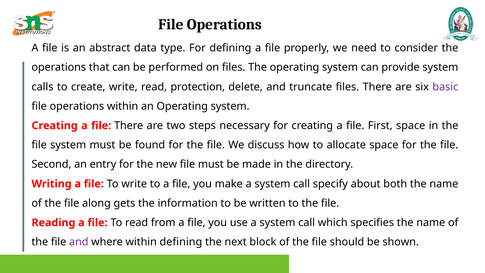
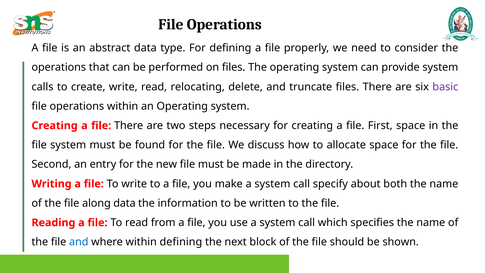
protection: protection -> relocating
along gets: gets -> data
and at (79, 242) colour: purple -> blue
